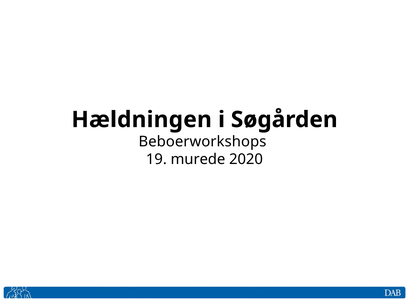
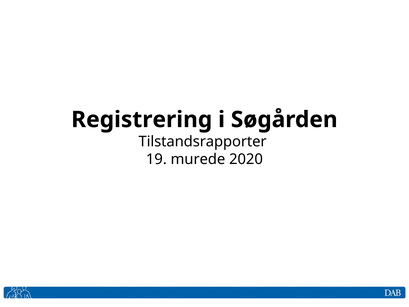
Hældningen: Hældningen -> Registrering
Beboerworkshops: Beboerworkshops -> Tilstandsrapporter
